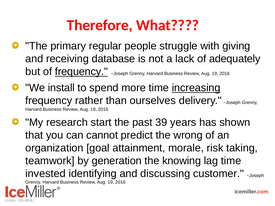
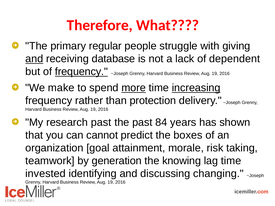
and at (34, 59) underline: none -> present
adequately: adequately -> dependent
install: install -> make
more underline: none -> present
ourselves: ourselves -> protection
research start: start -> past
39: 39 -> 84
wrong: wrong -> boxes
customer: customer -> changing
